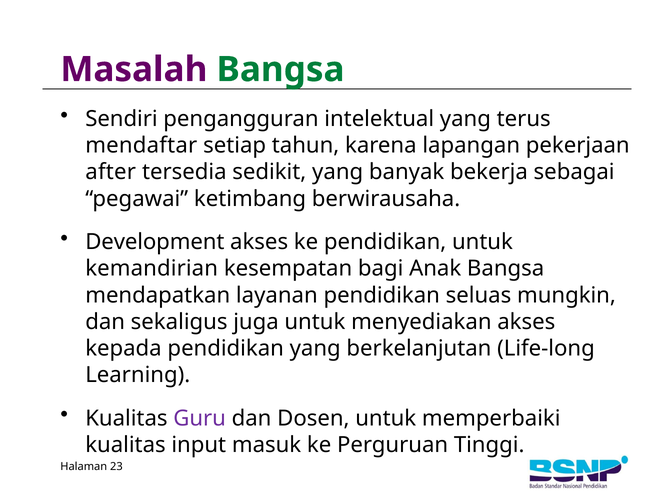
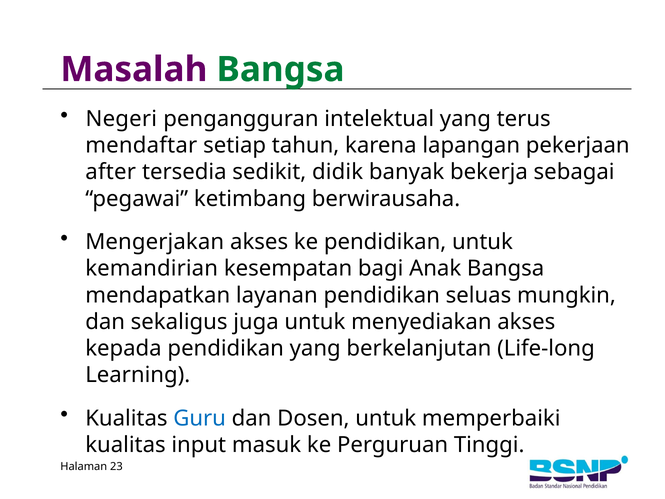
Sendiri: Sendiri -> Negeri
sedikit yang: yang -> didik
Development: Development -> Mengerjakan
Guru colour: purple -> blue
